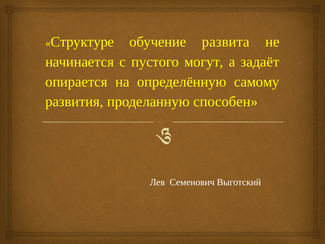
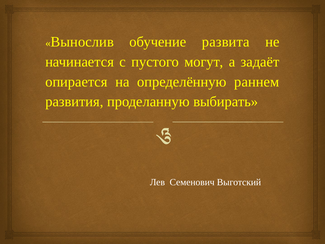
Структуре: Структуре -> Вынослив
самому: самому -> раннем
способен: способен -> выбирать
